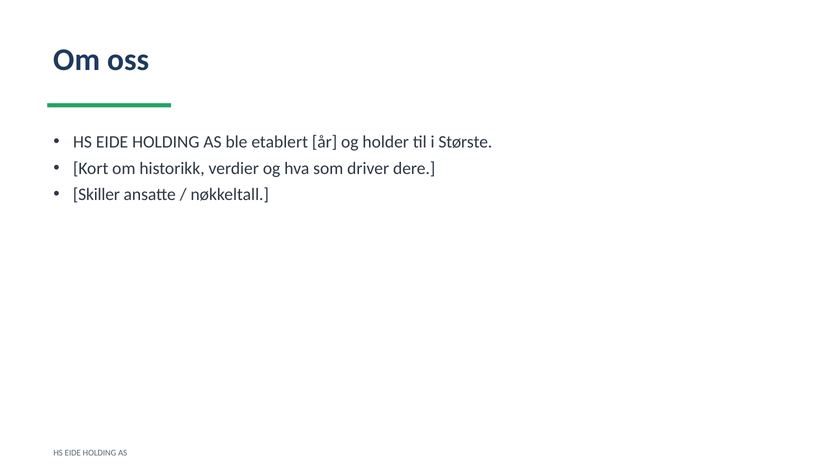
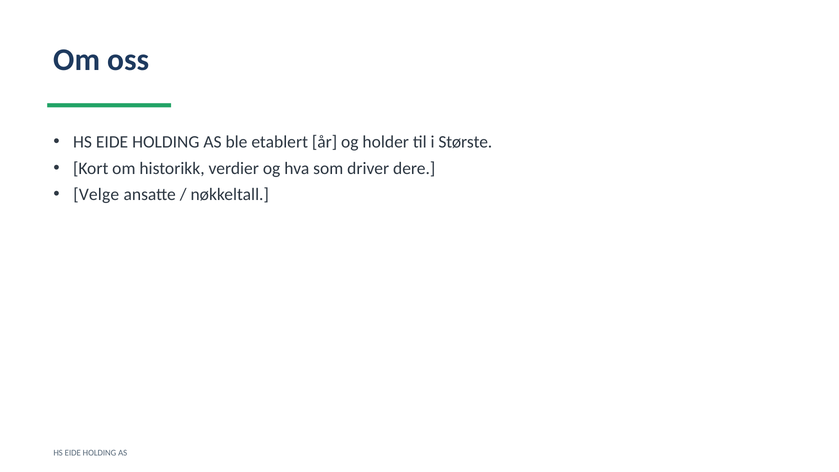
Skiller: Skiller -> Velge
